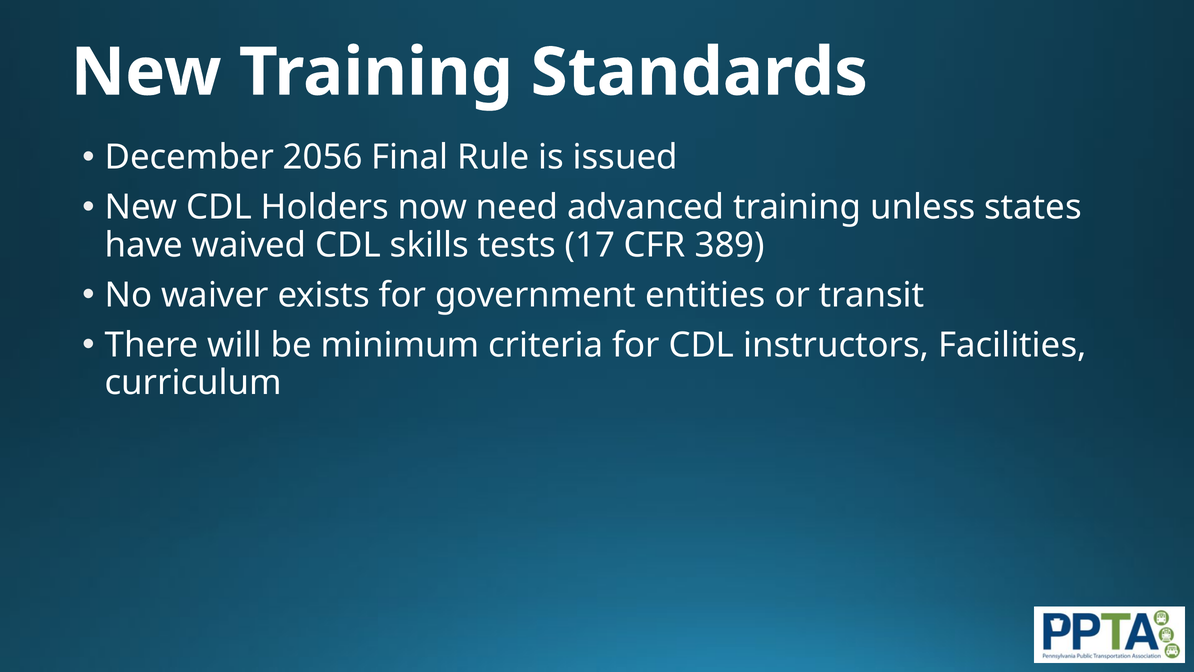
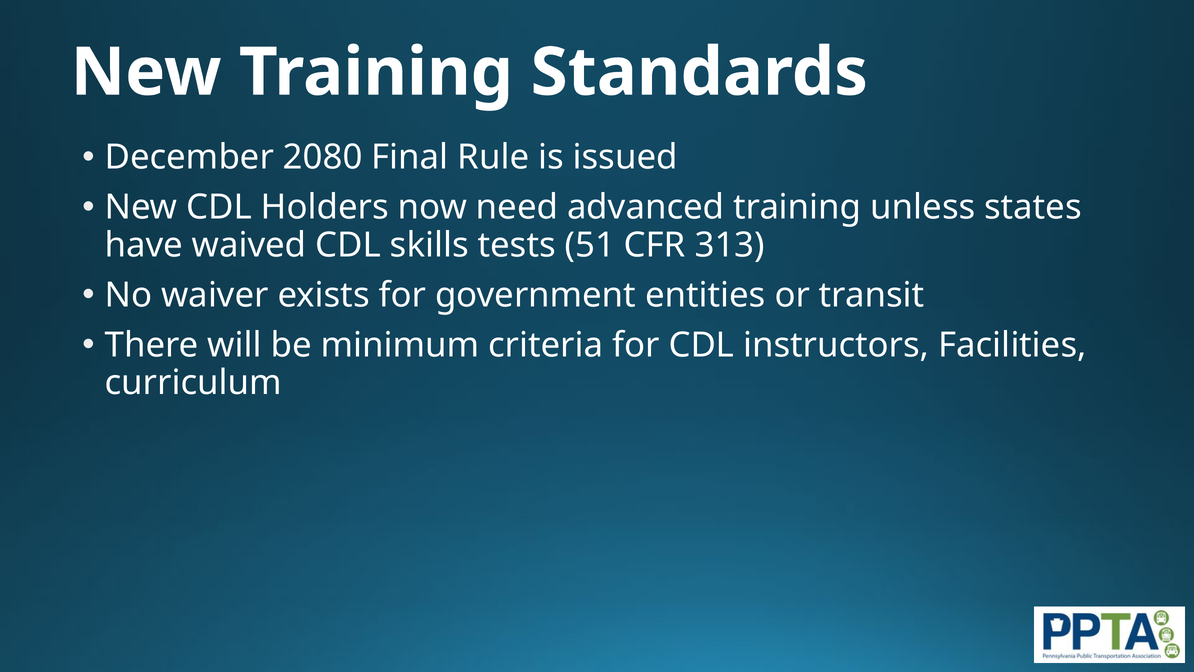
2056: 2056 -> 2080
17: 17 -> 51
389: 389 -> 313
